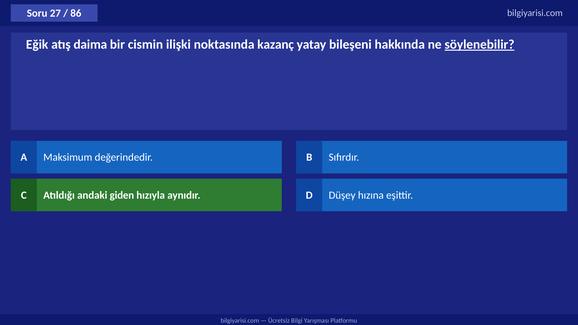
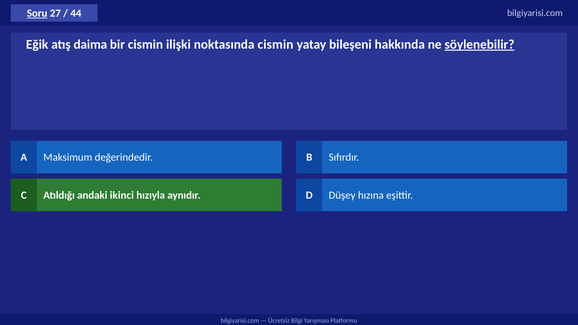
Soru underline: none -> present
86: 86 -> 44
noktasında kazanç: kazanç -> cismin
giden: giden -> ikinci
